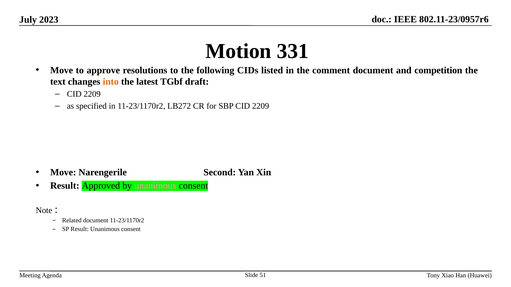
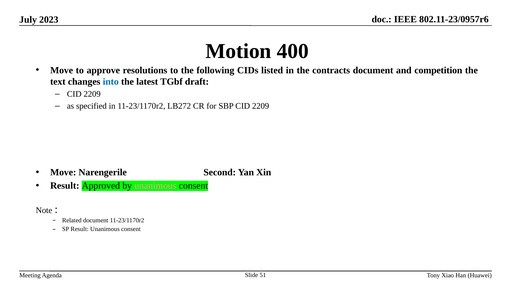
331: 331 -> 400
comment: comment -> contracts
into colour: orange -> blue
